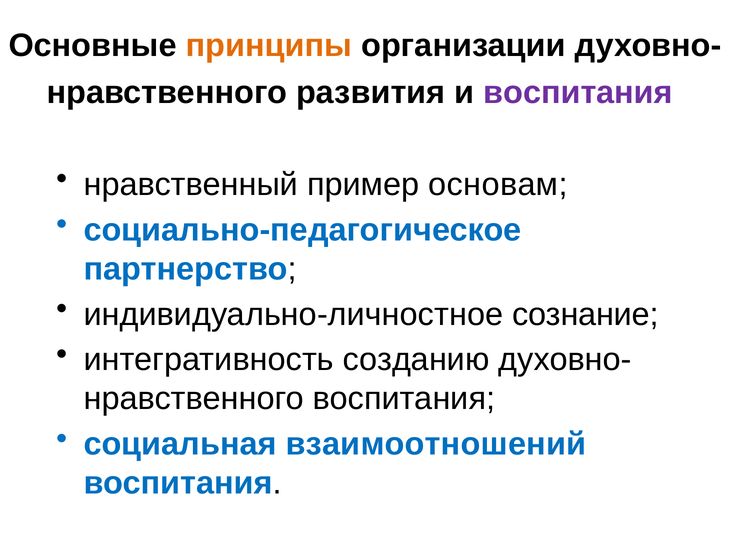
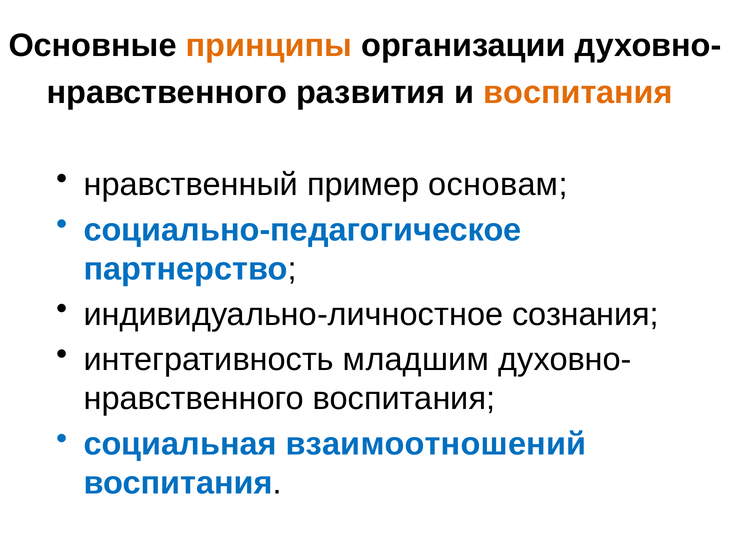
воспитания at (578, 93) colour: purple -> orange
сознание: сознание -> сознания
созданию: созданию -> младшим
